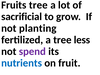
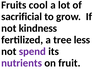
Fruits tree: tree -> cool
planting: planting -> kindness
nutrients colour: blue -> purple
